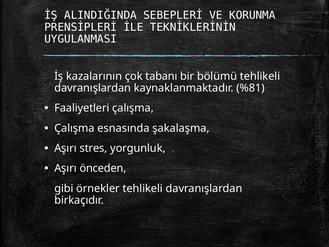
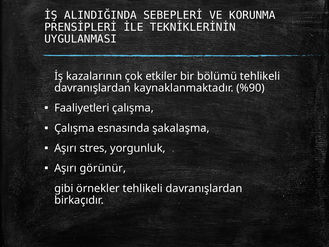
tabanı: tabanı -> etkiler
%81: %81 -> %90
önceden: önceden -> görünür
